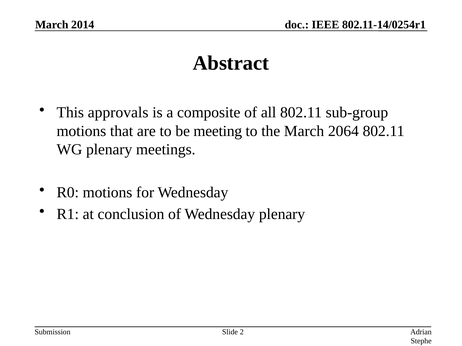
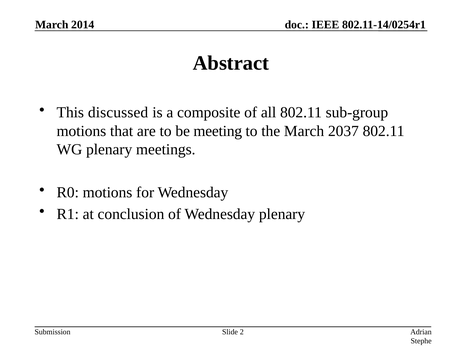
approvals: approvals -> discussed
2064: 2064 -> 2037
